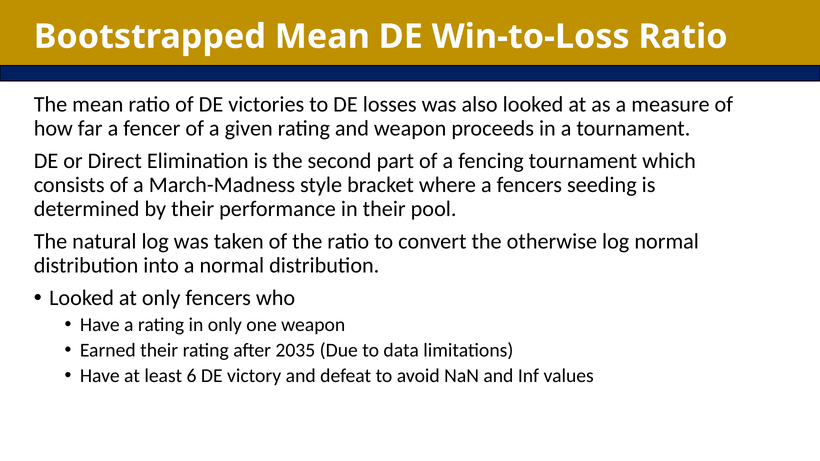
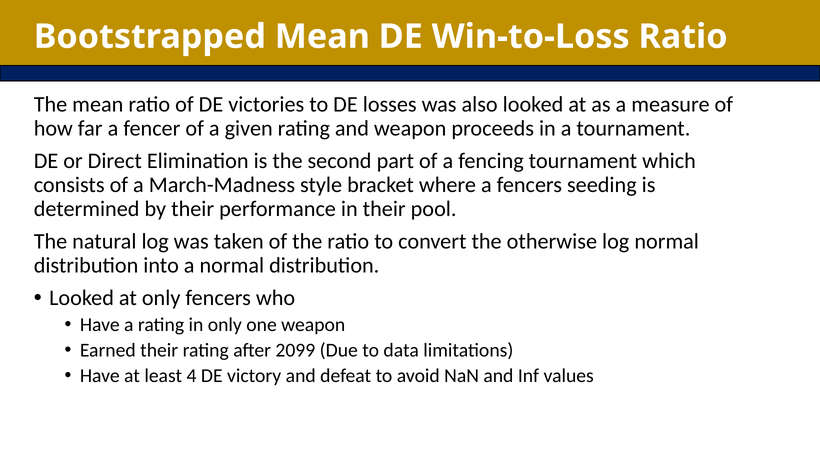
2035: 2035 -> 2099
6: 6 -> 4
